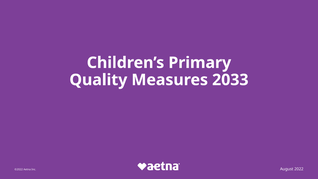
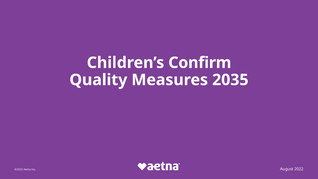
Primary: Primary -> Confirm
2033: 2033 -> 2035
